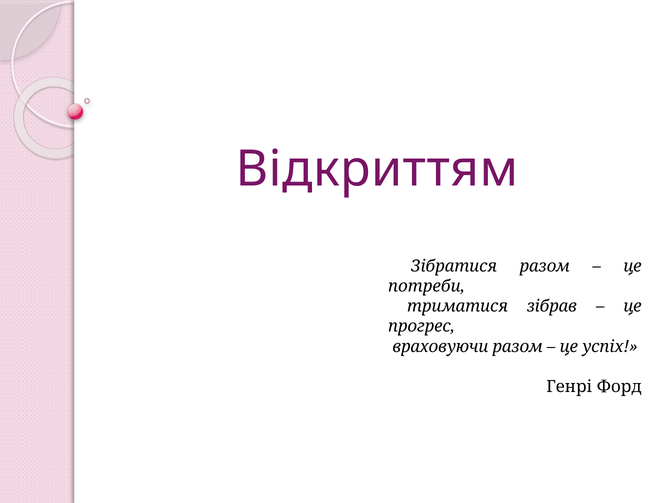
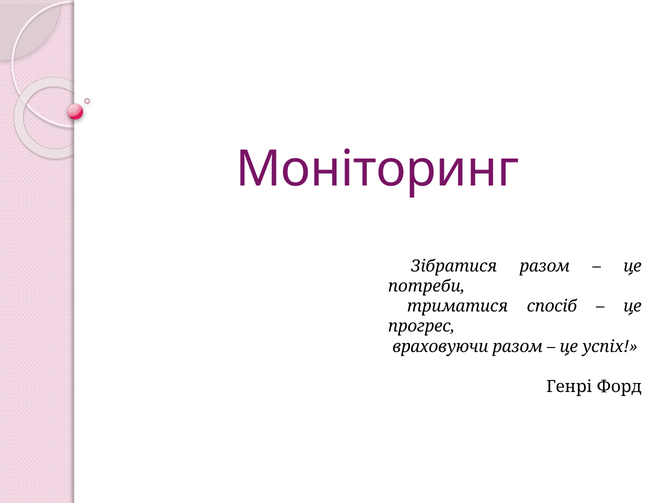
Відкриттям: Відкриттям -> Моніторинг
зібрав: зібрав -> спосіб
